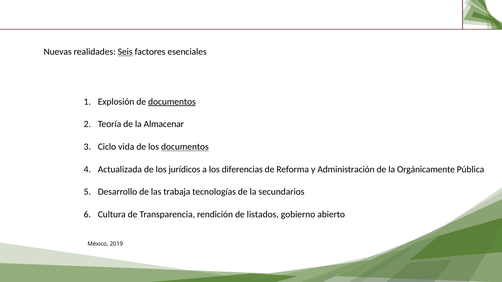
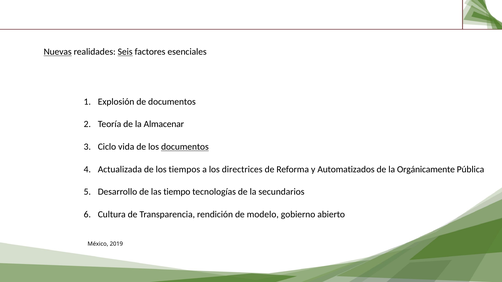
Nuevas underline: none -> present
documentos at (172, 102) underline: present -> none
jurídicos: jurídicos -> tiempos
diferencias: diferencias -> directrices
Administración: Administración -> Automatizados
trabaja: trabaja -> tiempo
listados: listados -> modelo
